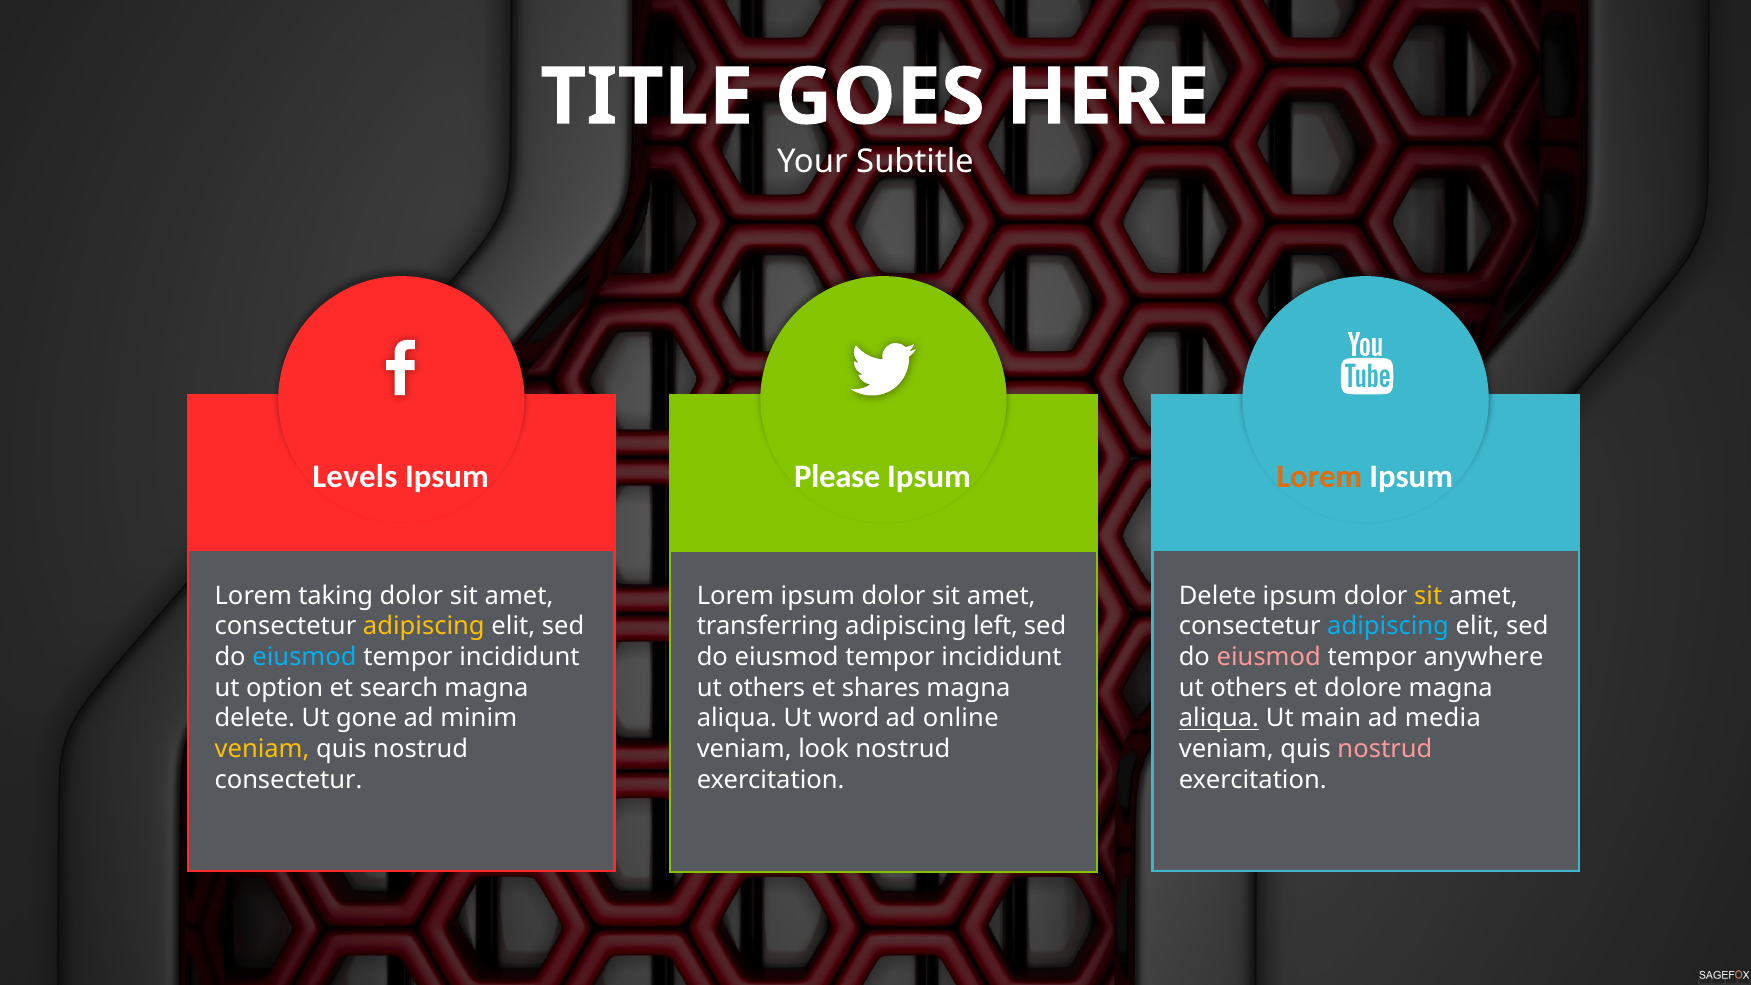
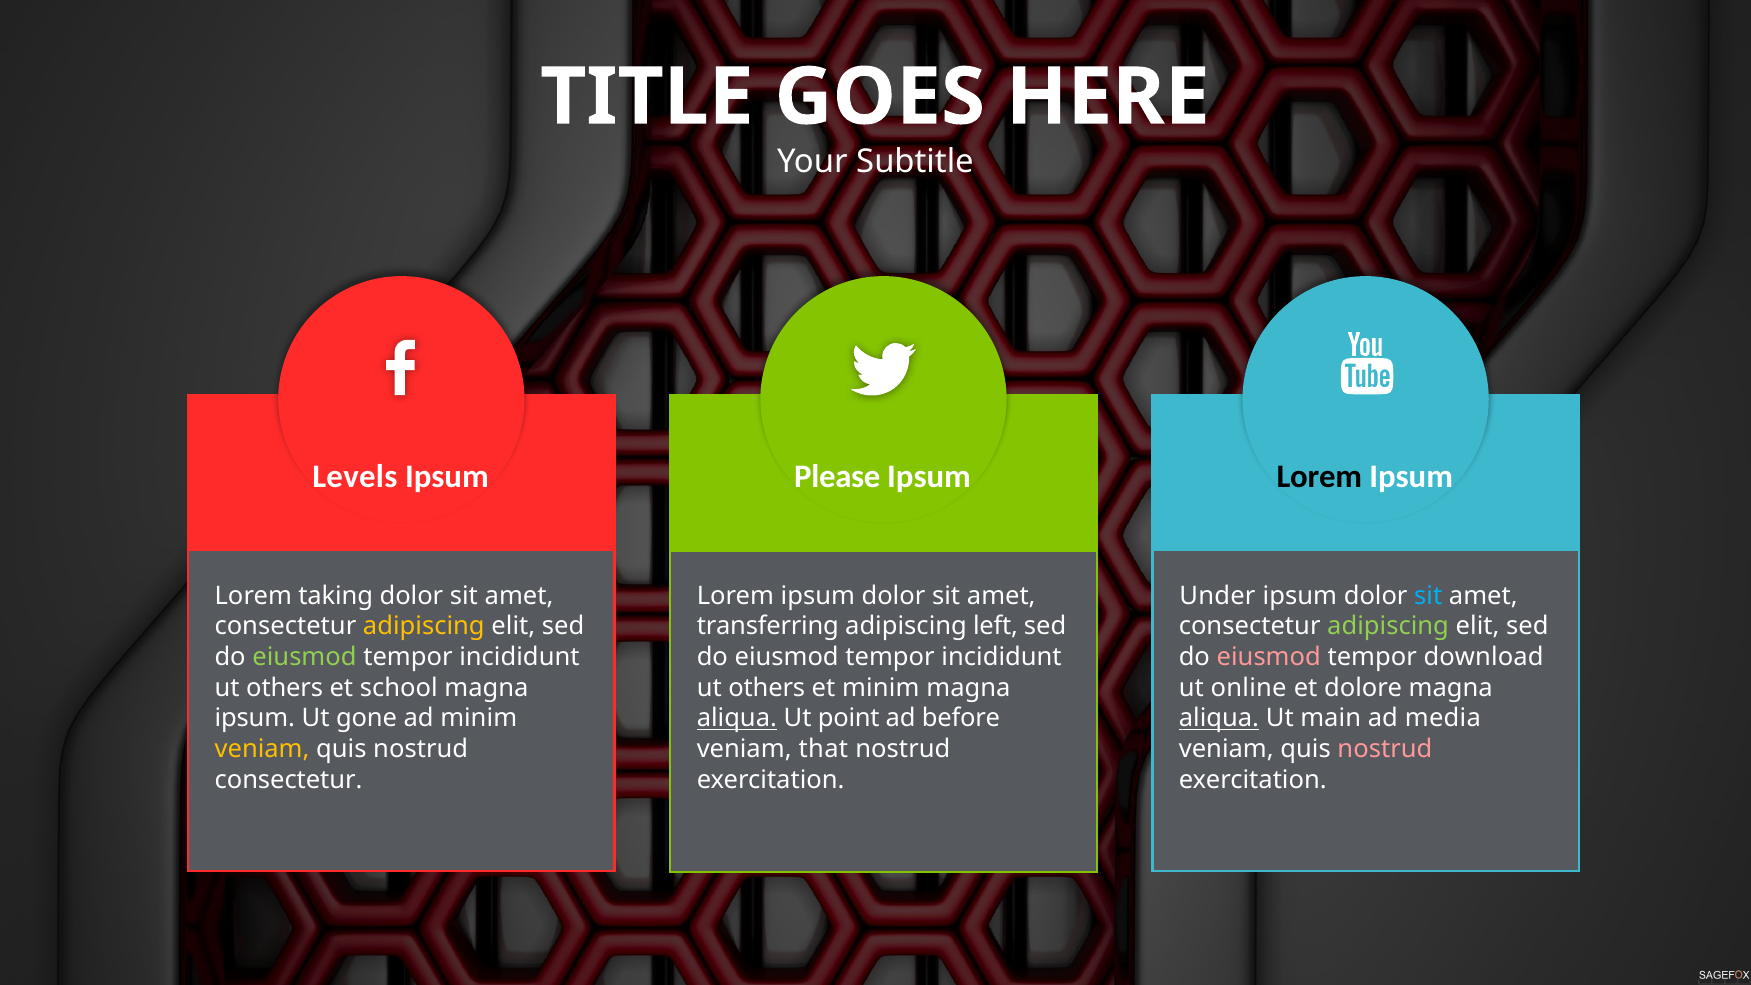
Lorem at (1319, 477) colour: orange -> black
Delete at (1218, 596): Delete -> Under
sit at (1428, 596) colour: yellow -> light blue
adipiscing at (1388, 626) colour: light blue -> light green
eiusmod at (305, 657) colour: light blue -> light green
anywhere: anywhere -> download
option at (285, 688): option -> others
search: search -> school
et shares: shares -> minim
others at (1249, 688): others -> online
delete at (255, 718): delete -> ipsum
aliqua at (737, 718) underline: none -> present
word: word -> point
online: online -> before
look: look -> that
